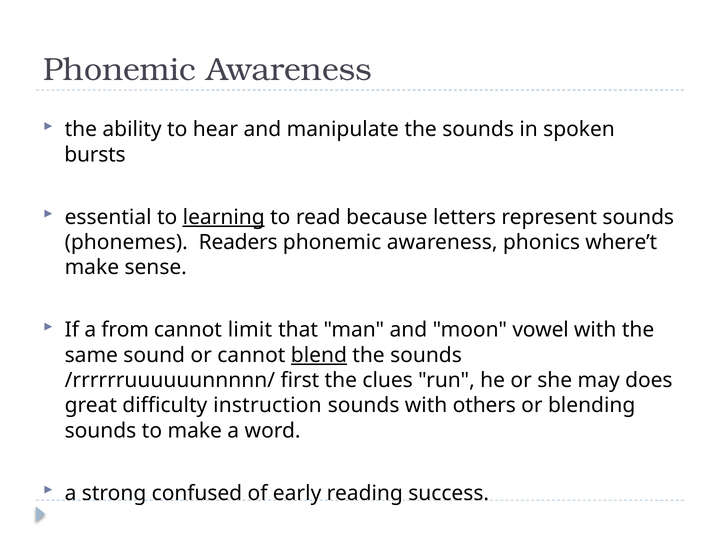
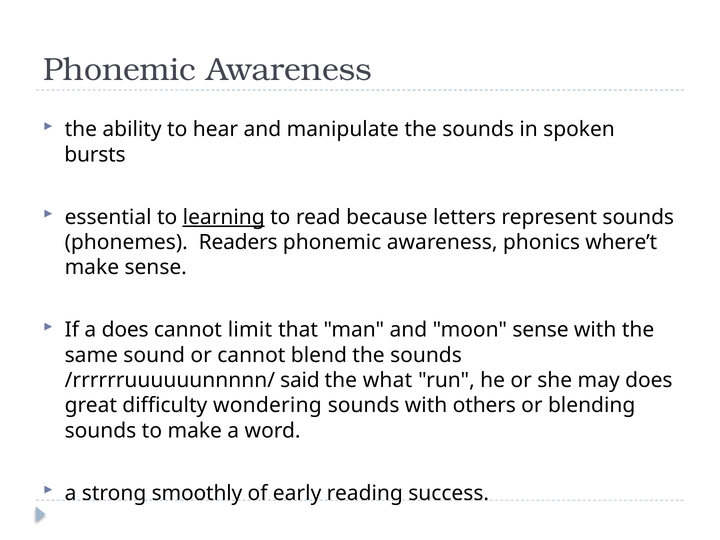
a from: from -> does
moon vowel: vowel -> sense
blend underline: present -> none
first: first -> said
clues: clues -> what
instruction: instruction -> wondering
confused: confused -> smoothly
